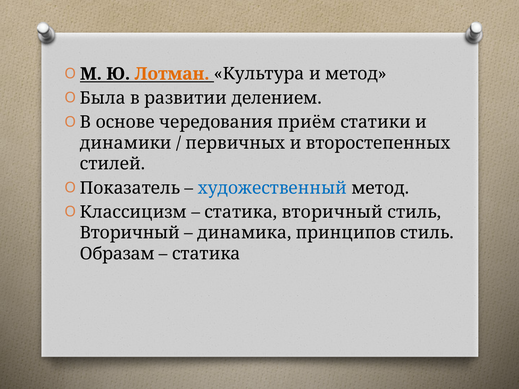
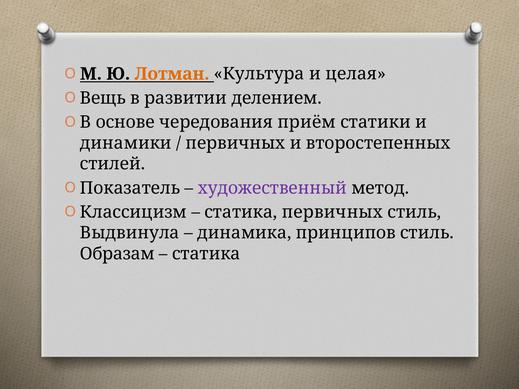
и метод: метод -> целая
Была: Была -> Вещь
художественный colour: blue -> purple
статика вторичный: вторичный -> первичных
Вторичный at (130, 233): Вторичный -> Выдвинула
